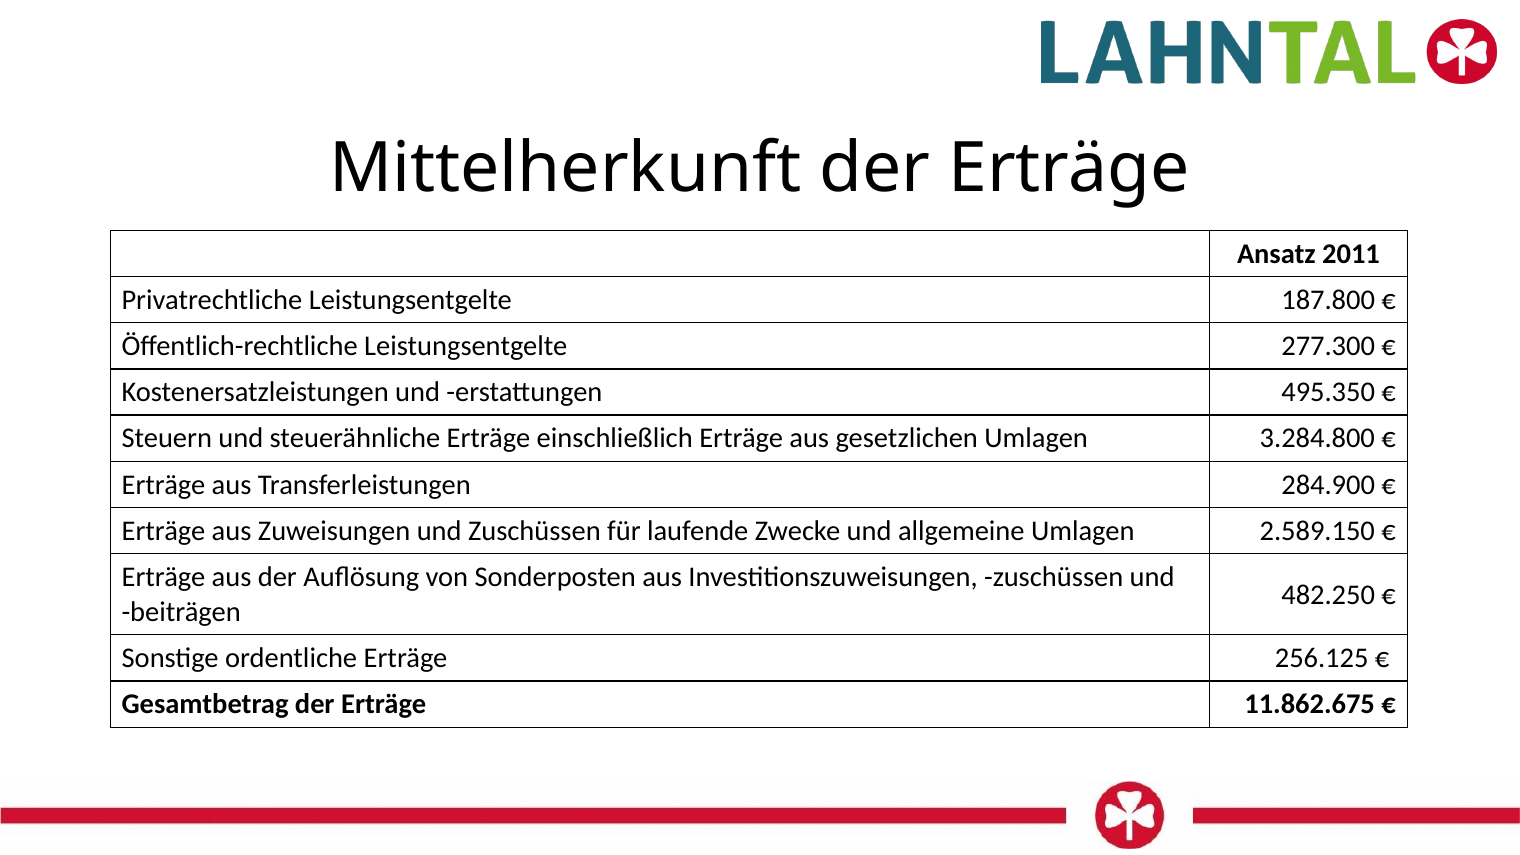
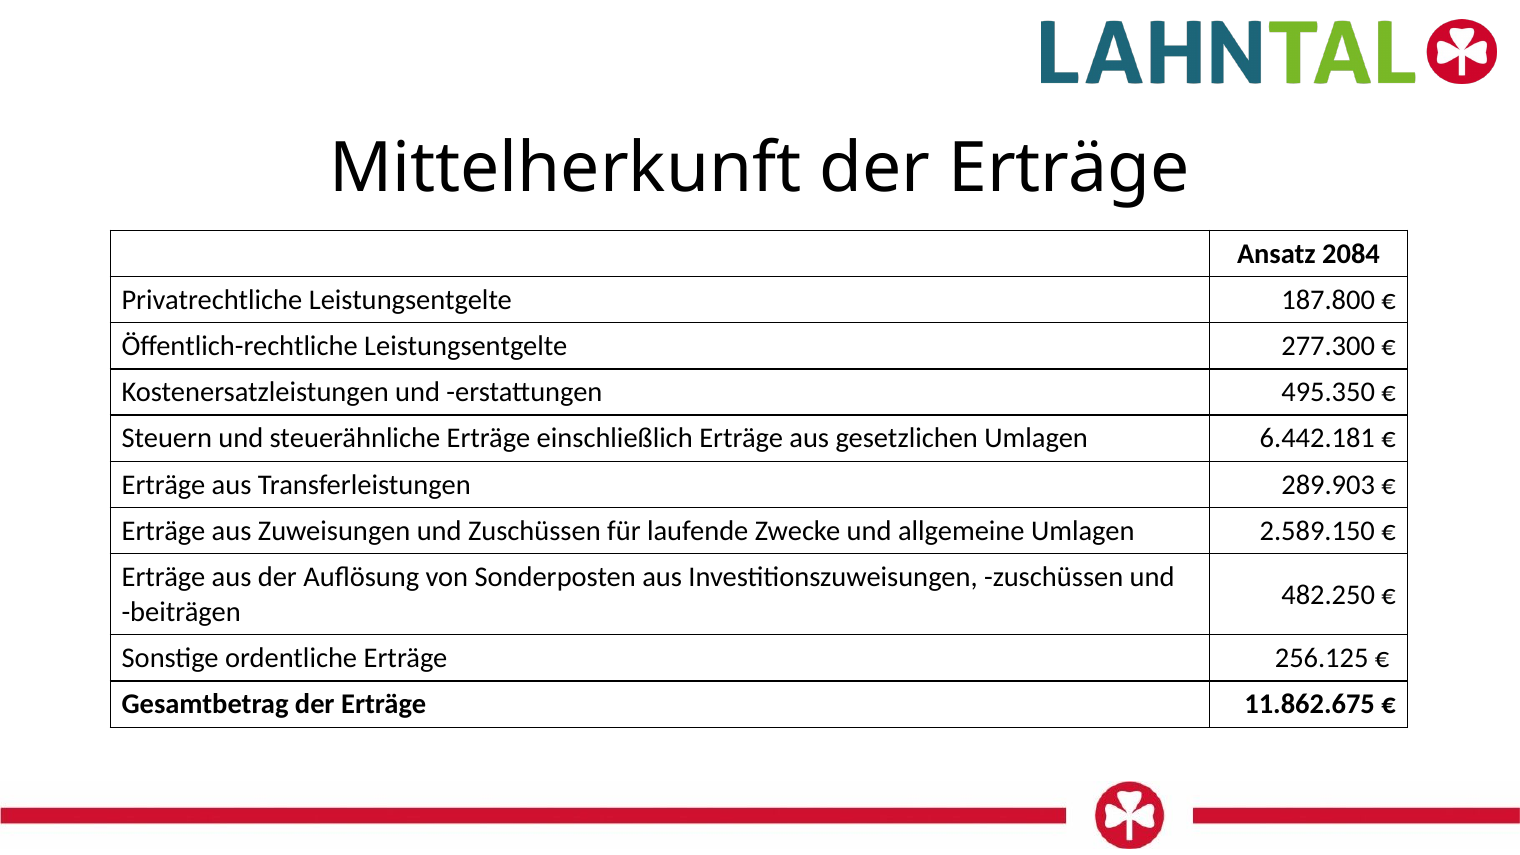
2011: 2011 -> 2084
3.284.800: 3.284.800 -> 6.442.181
284.900: 284.900 -> 289.903
